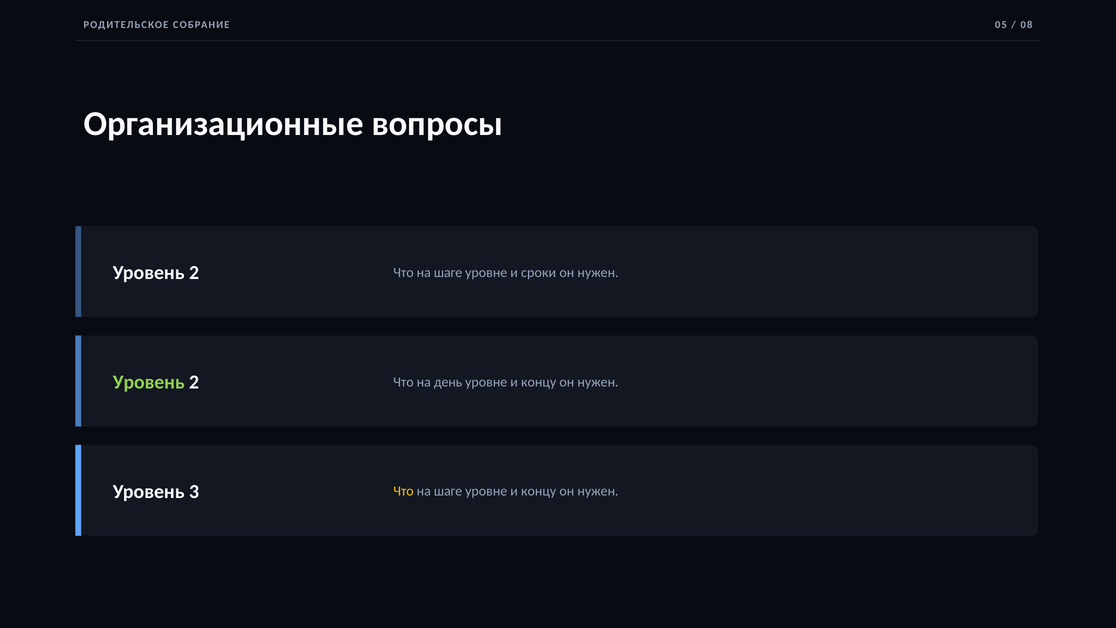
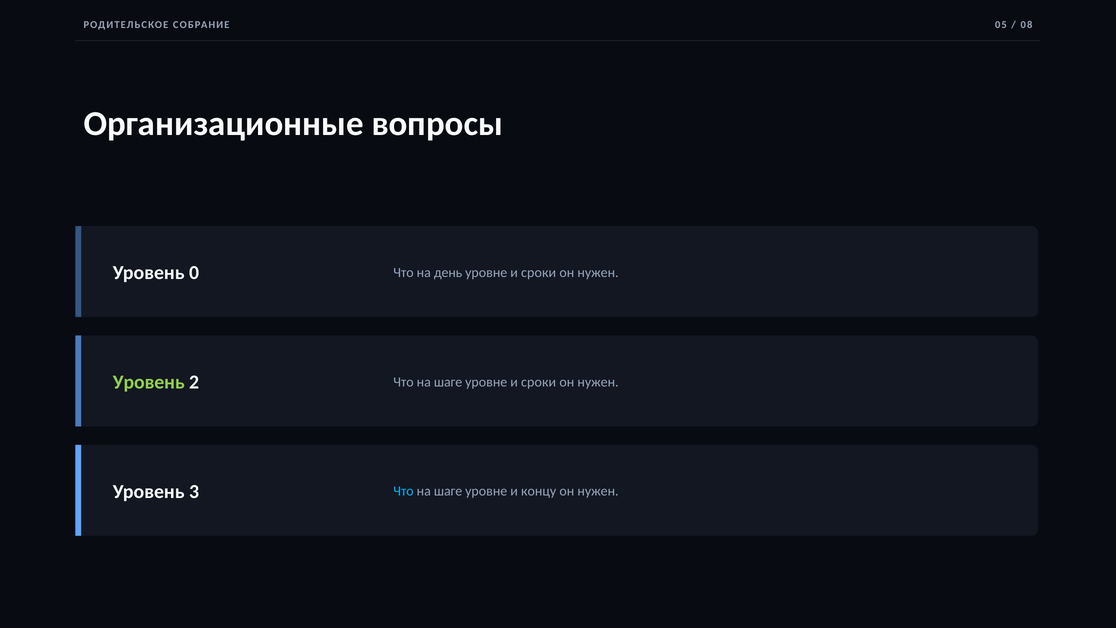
2 at (194, 273): 2 -> 0
шаге at (448, 272): шаге -> день
2 Что на день: день -> шаге
концу at (539, 382): концу -> сроки
Что at (404, 491) colour: yellow -> light blue
